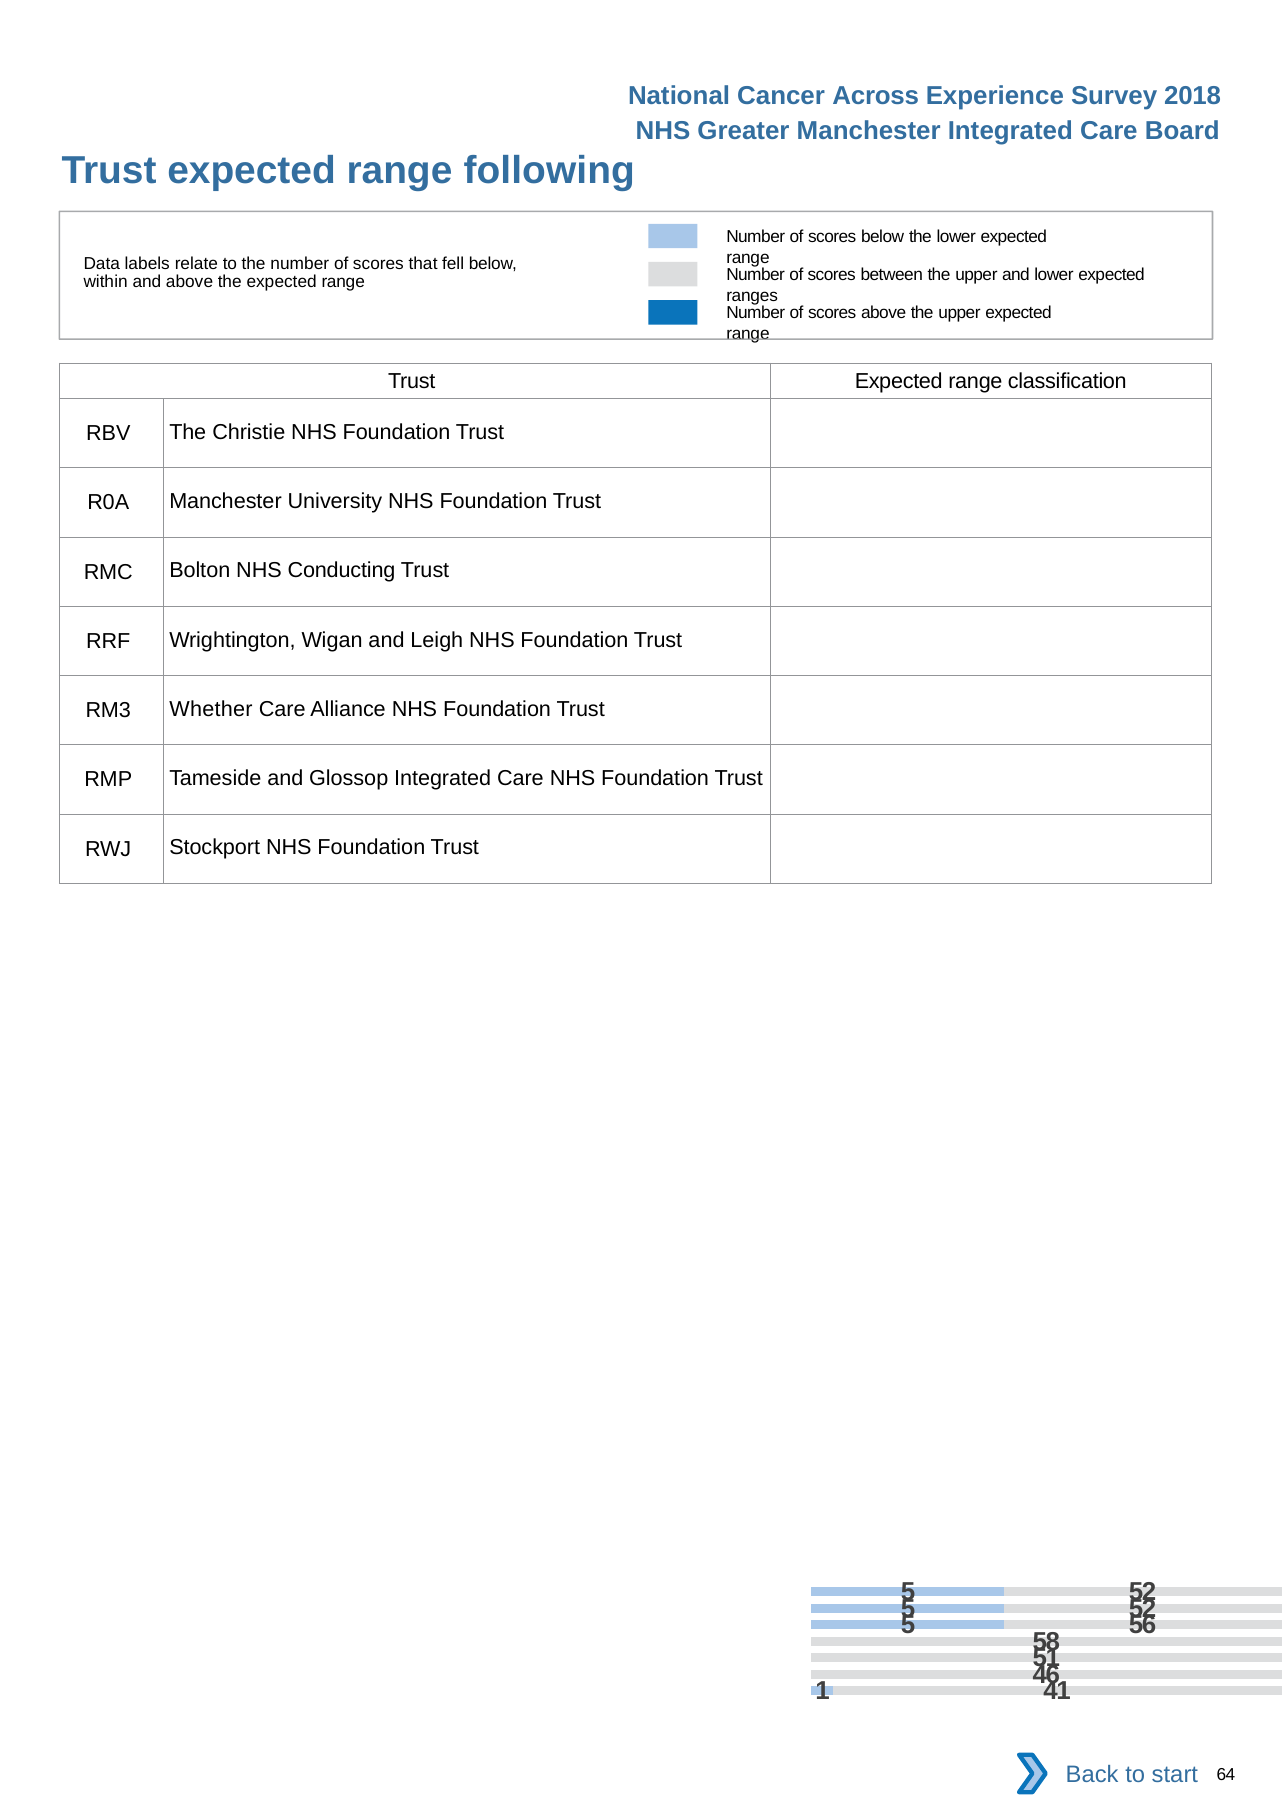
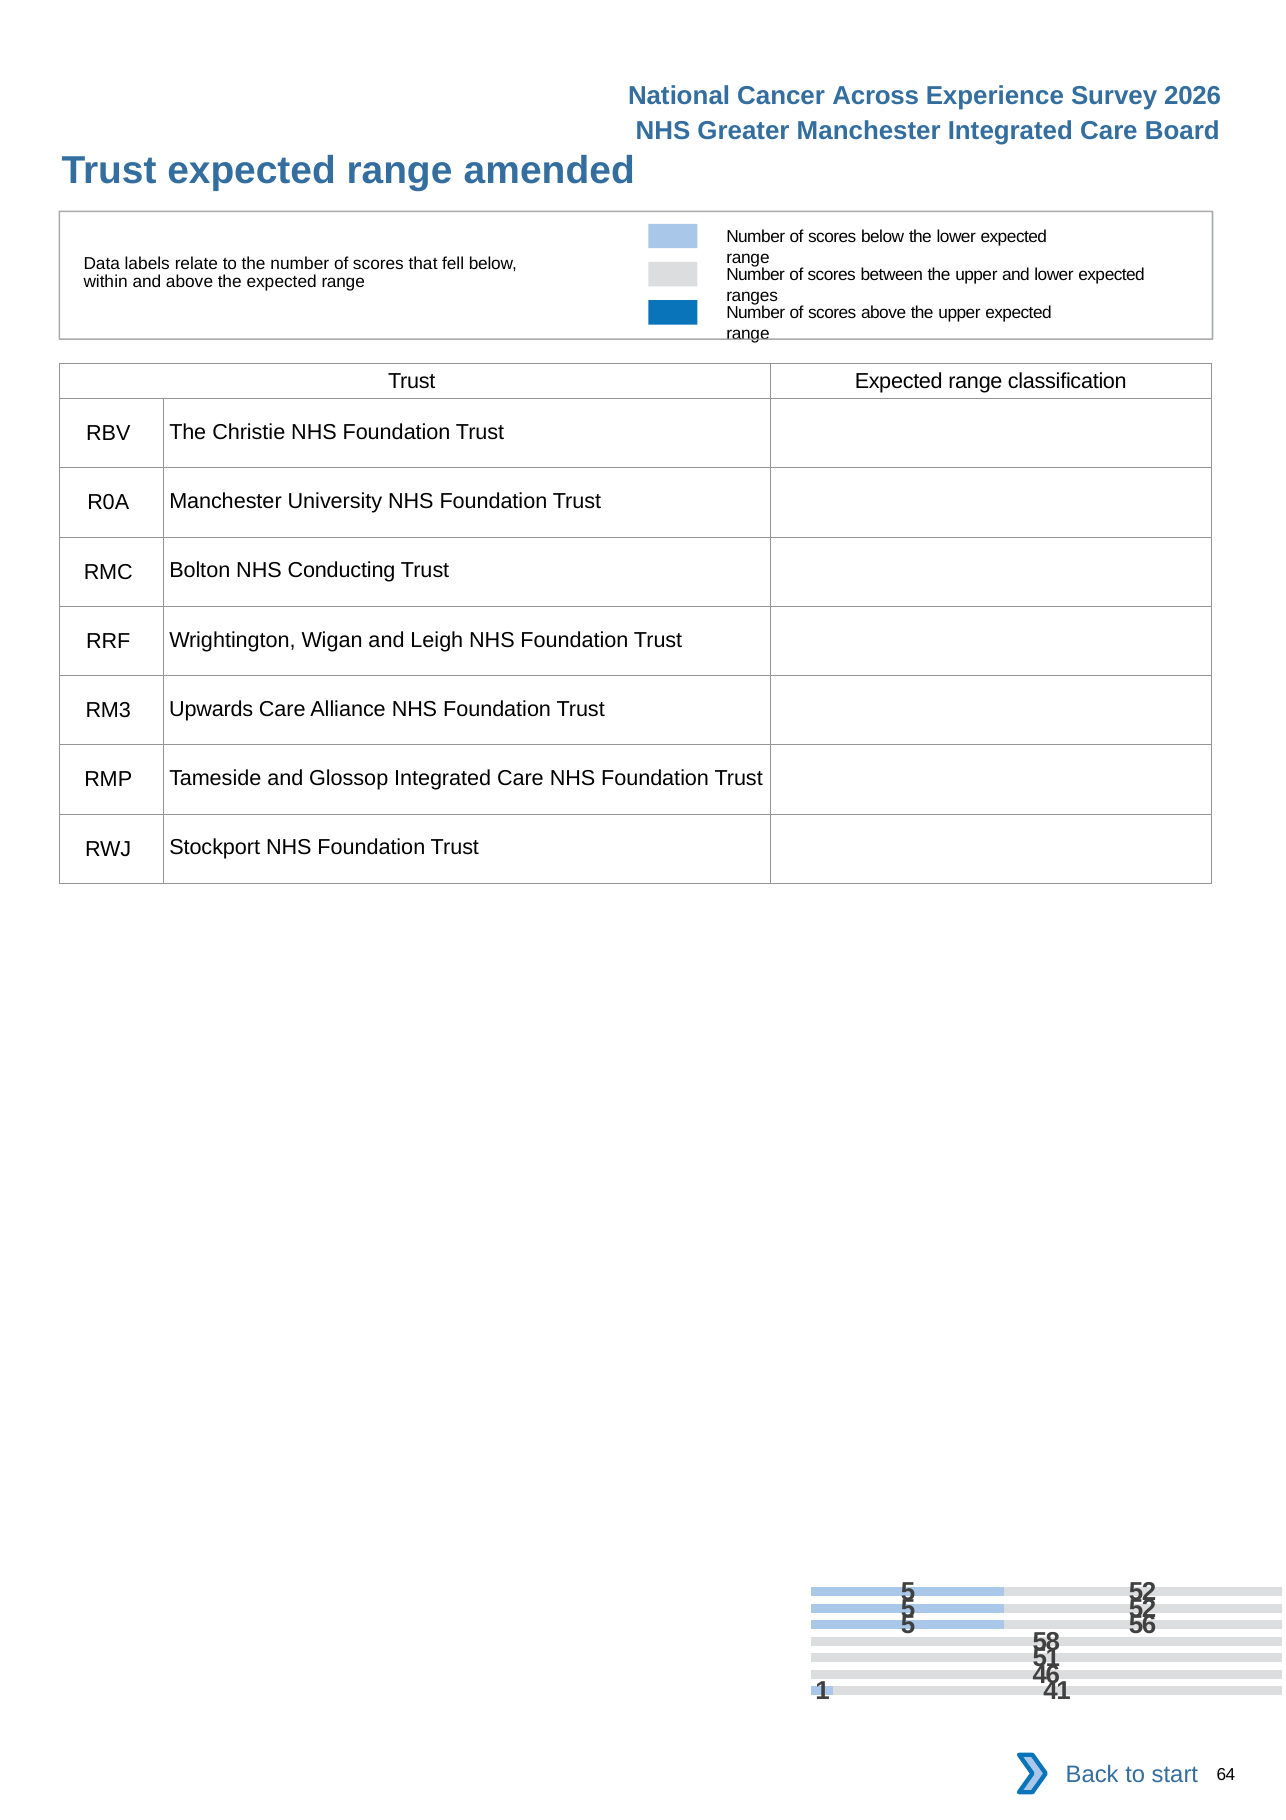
2018: 2018 -> 2026
following: following -> amended
Whether: Whether -> Upwards
